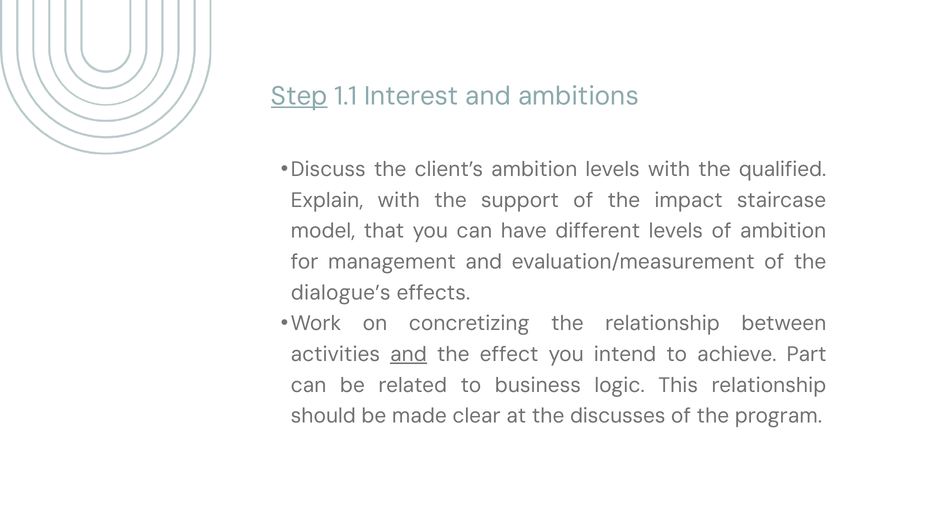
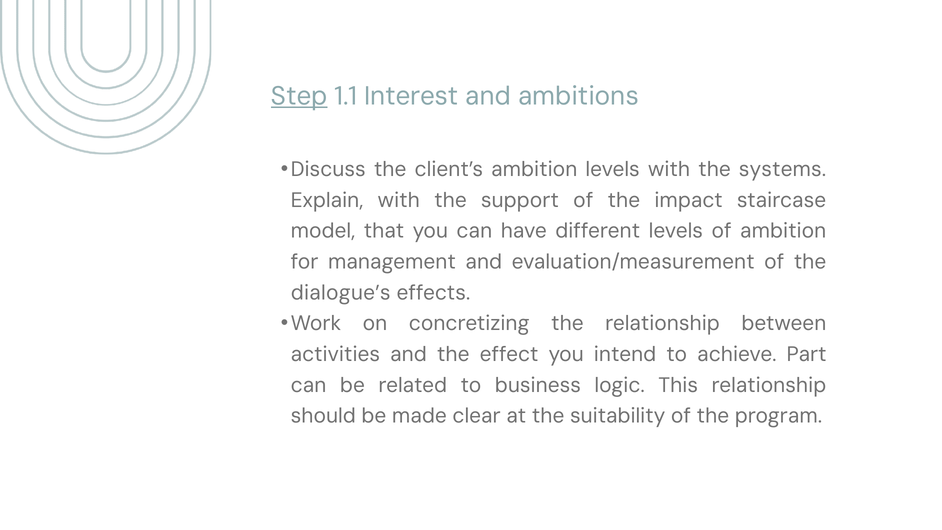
qualified: qualified -> systems
and at (409, 354) underline: present -> none
discusses: discusses -> suitability
